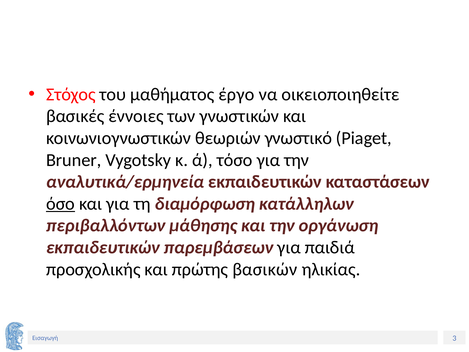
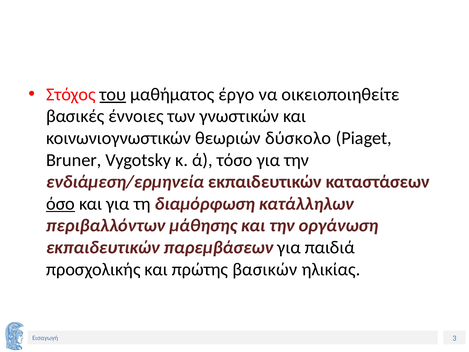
του underline: none -> present
γνωστικό: γνωστικό -> δύσκολο
αναλυτικά/ερμηνεία: αναλυτικά/ερμηνεία -> ενδιάμεση/ερμηνεία
